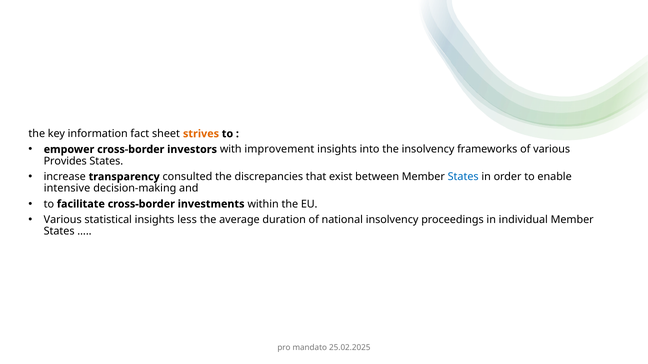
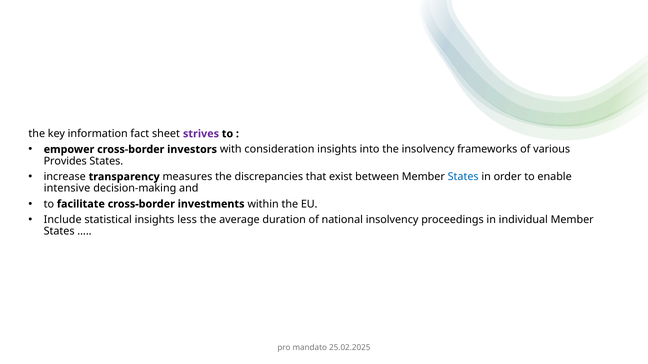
strives colour: orange -> purple
improvement: improvement -> consideration
consulted: consulted -> measures
Various at (63, 220): Various -> Include
